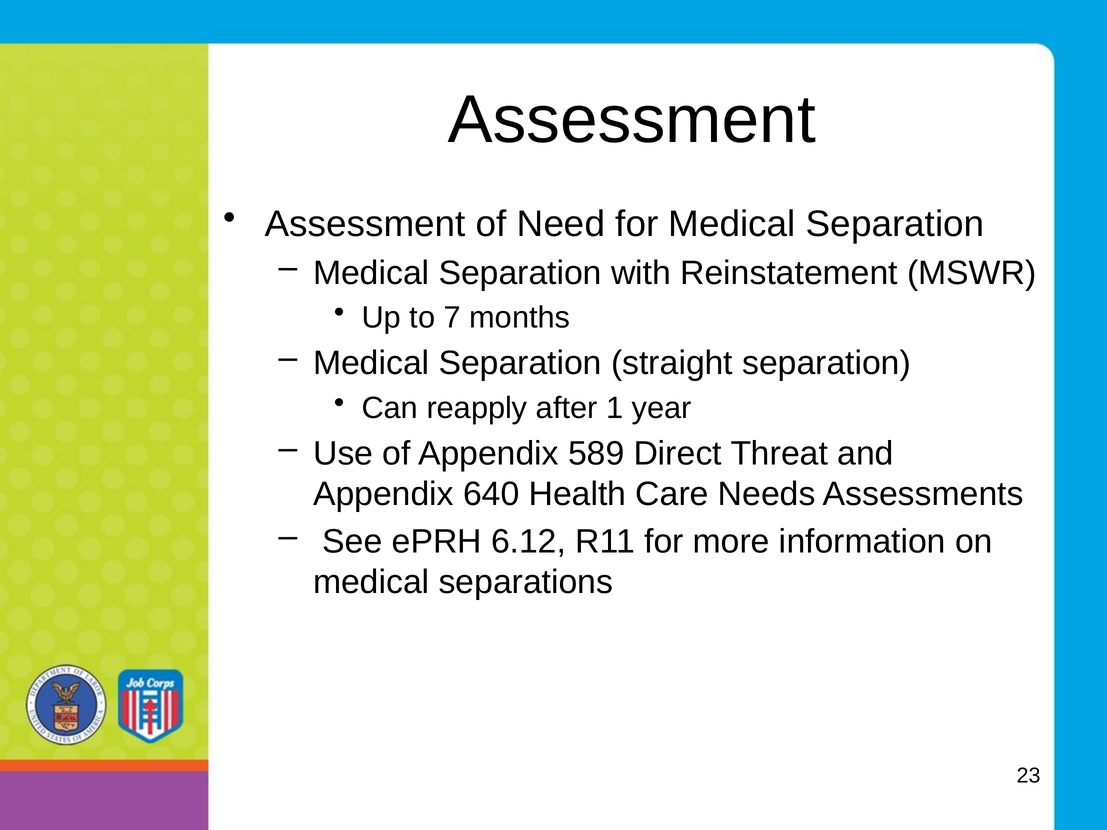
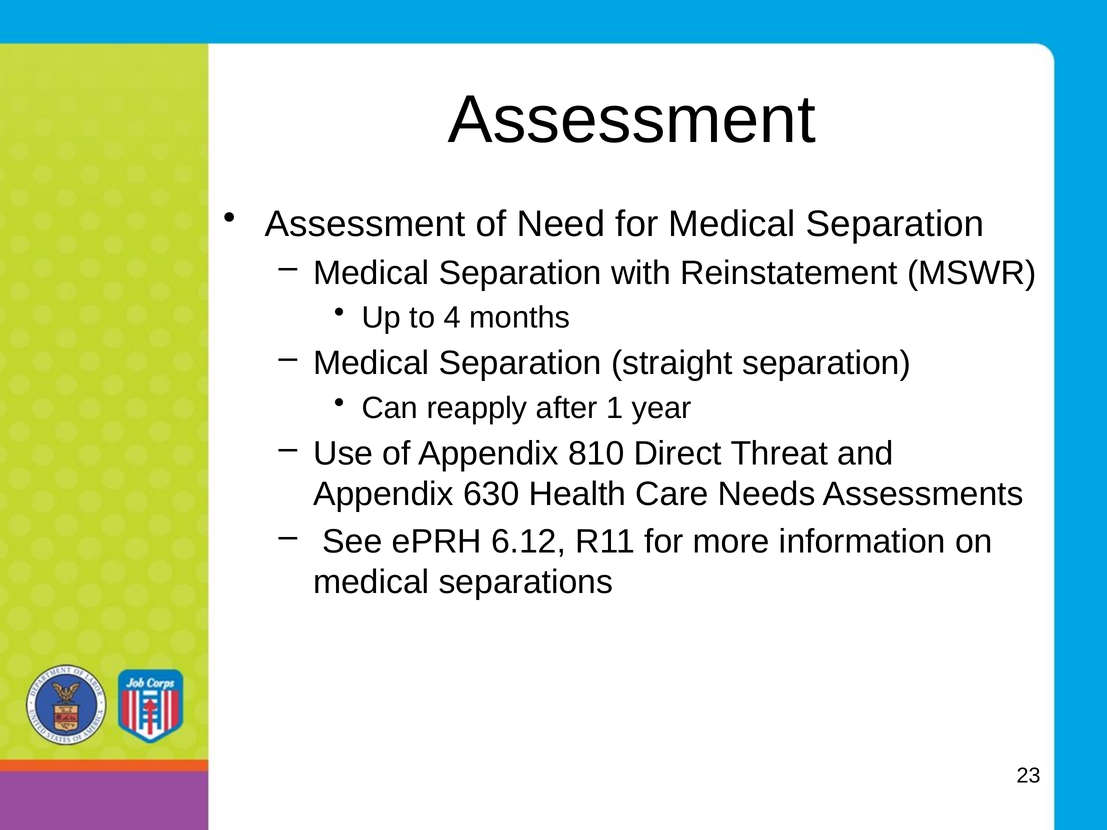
7: 7 -> 4
589: 589 -> 810
640: 640 -> 630
